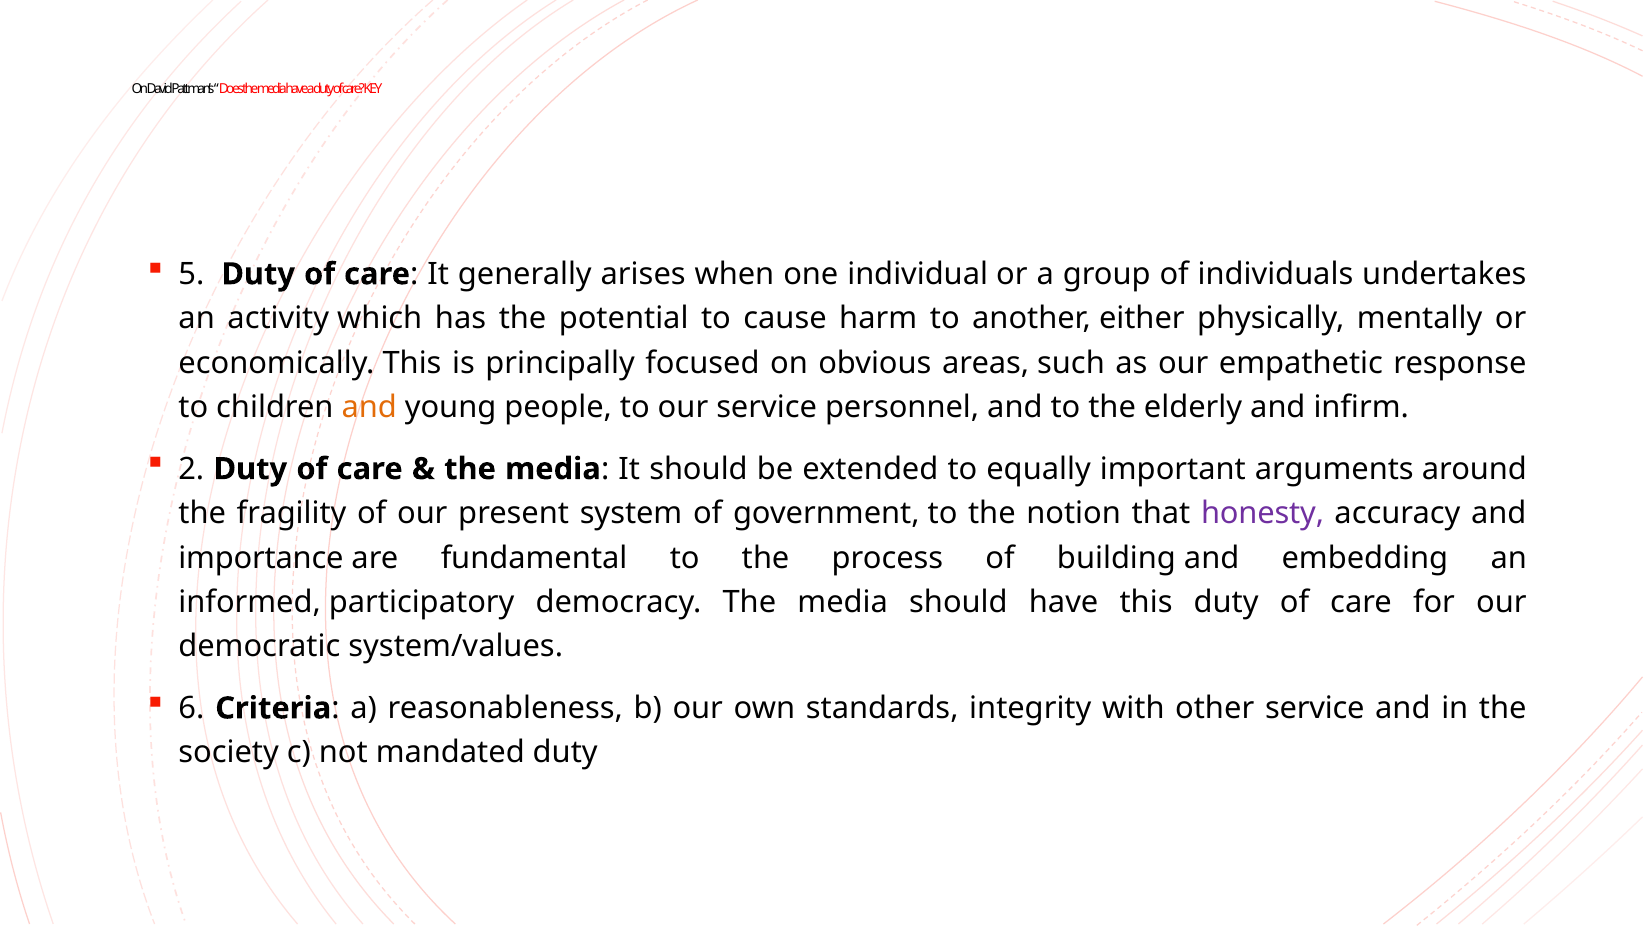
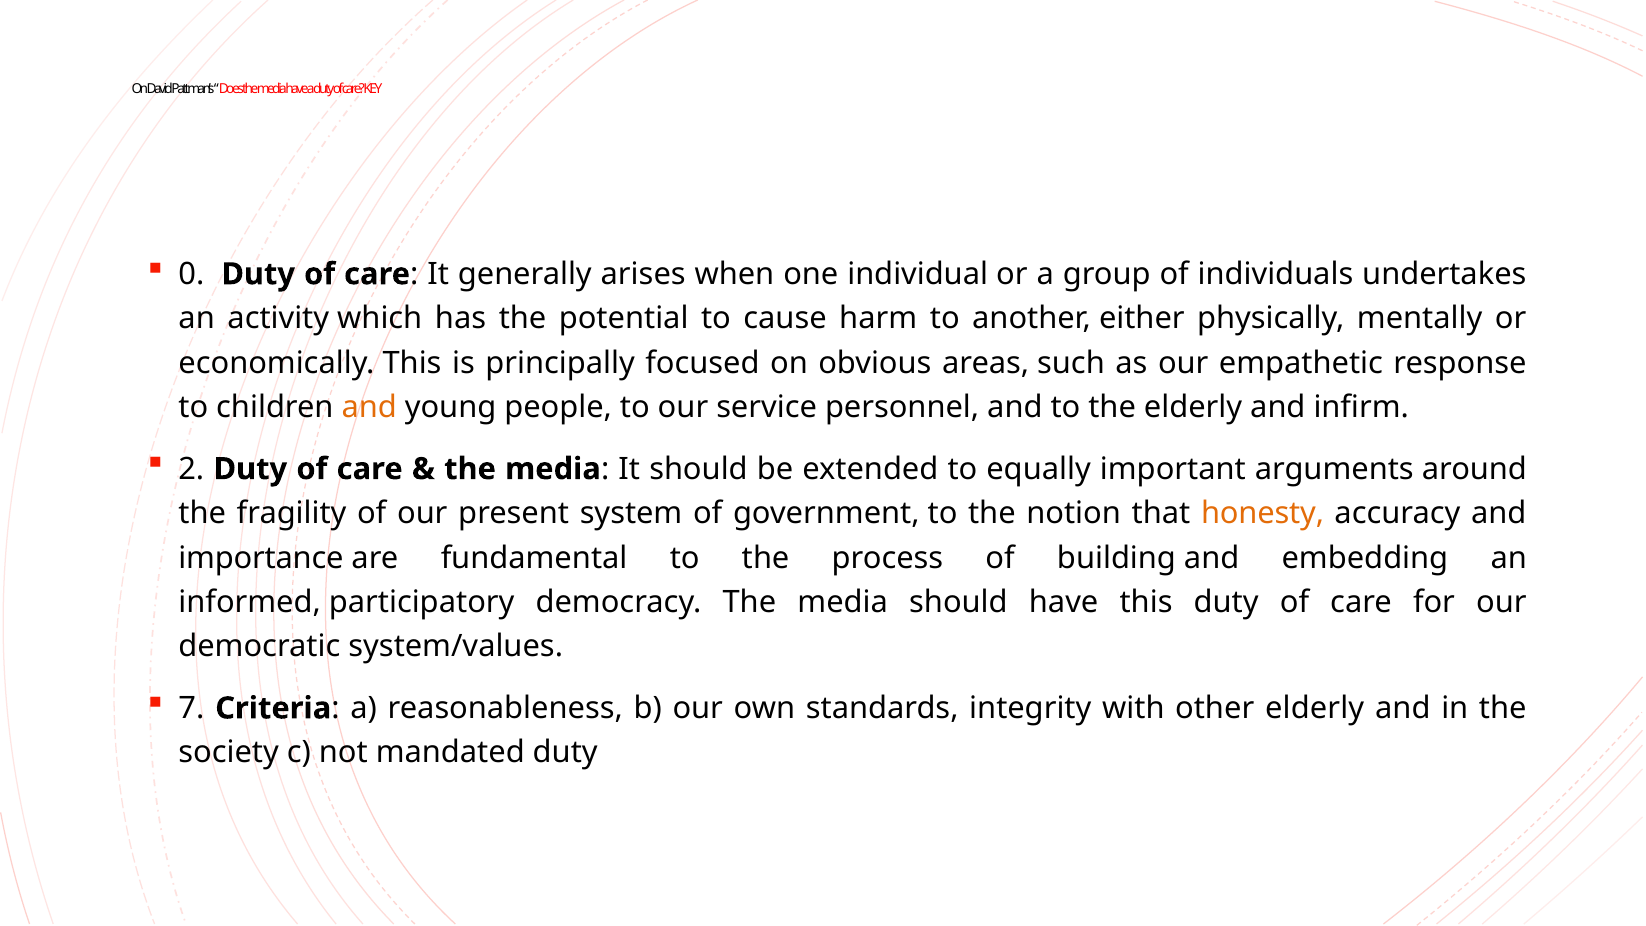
5: 5 -> 0
honesty colour: purple -> orange
6: 6 -> 7
other service: service -> elderly
